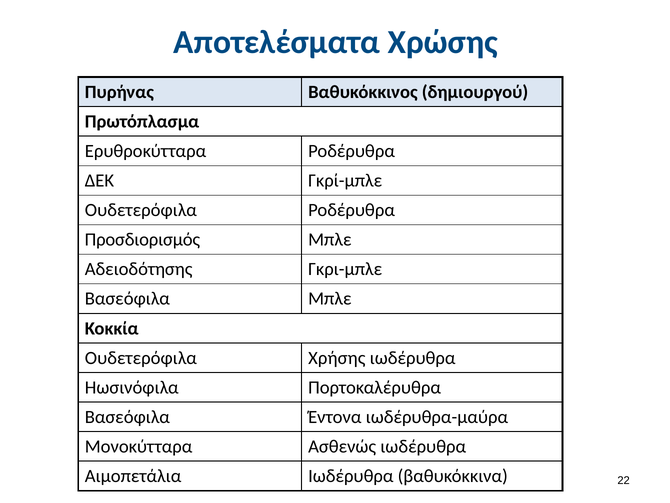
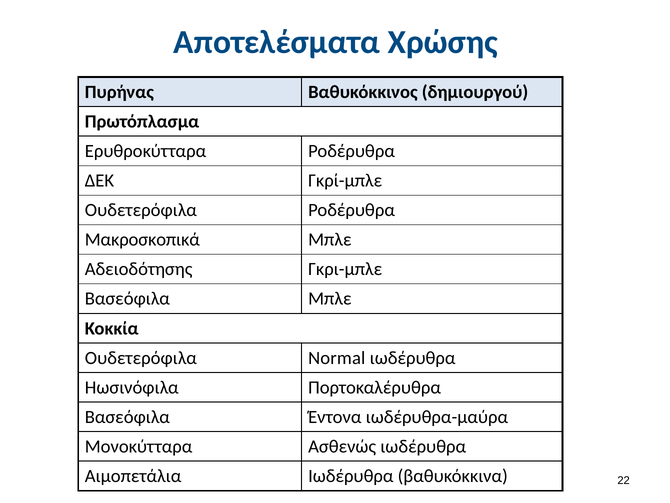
Προσδιορισμός: Προσδιορισμός -> Μακροσκοπικά
Χρήσης: Χρήσης -> Normal
